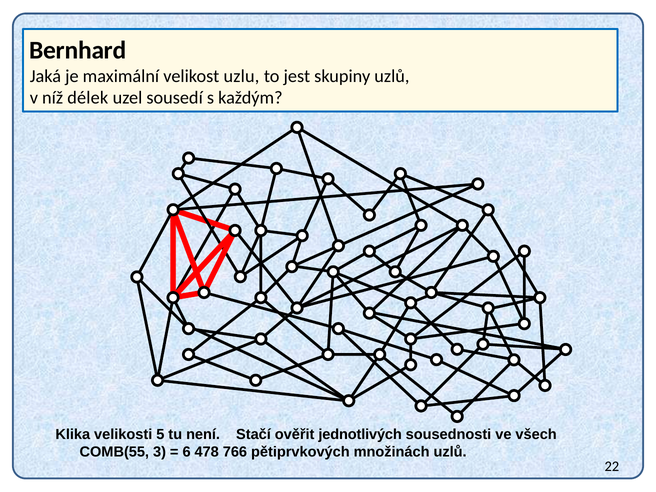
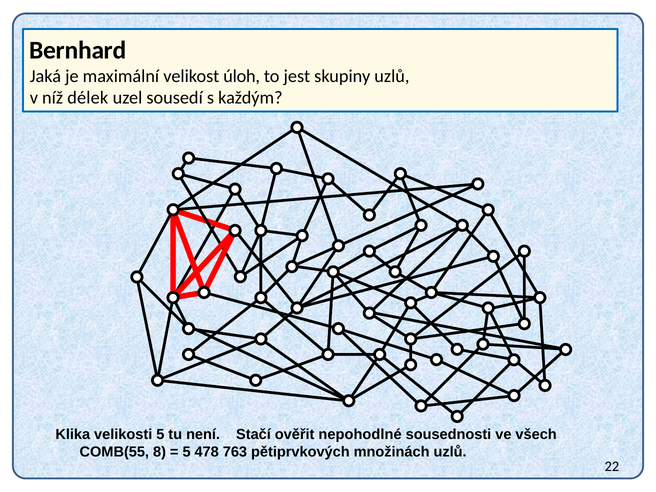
uzlu: uzlu -> úloh
jednotlivých: jednotlivých -> nepohodlné
3: 3 -> 8
6 at (187, 452): 6 -> 5
766: 766 -> 763
